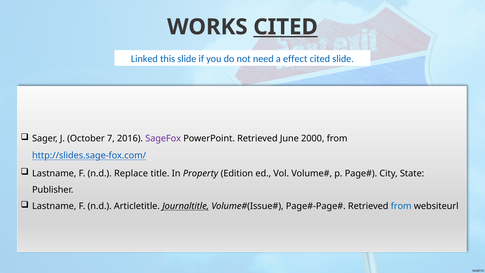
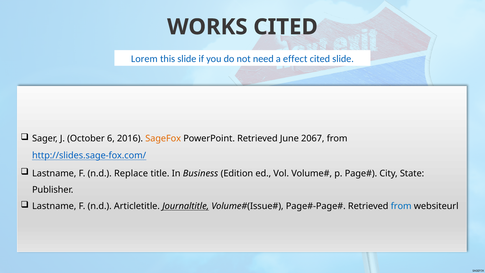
CITED at (286, 27) underline: present -> none
Linked: Linked -> Lorem
7: 7 -> 6
SageFox colour: purple -> orange
2000: 2000 -> 2067
Property: Property -> Business
